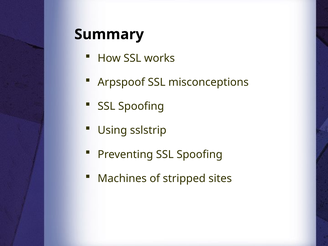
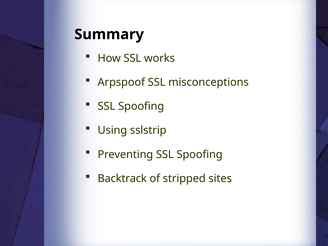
Machines: Machines -> Backtrack
